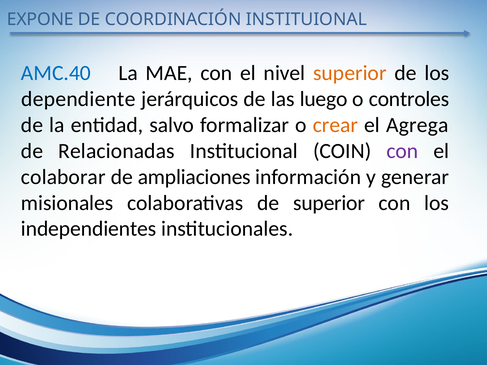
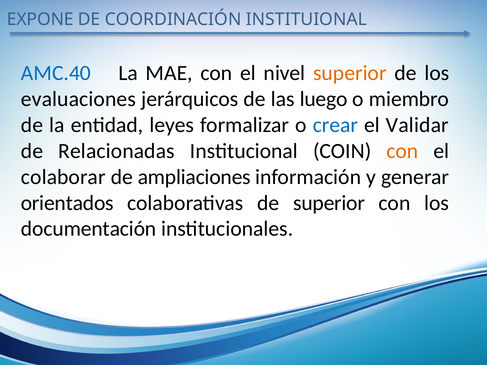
dependiente: dependiente -> evaluaciones
controles: controles -> miembro
salvo: salvo -> leyes
crear colour: orange -> blue
Agrega: Agrega -> Validar
con at (402, 151) colour: purple -> orange
misionales: misionales -> orientados
independientes: independientes -> documentación
